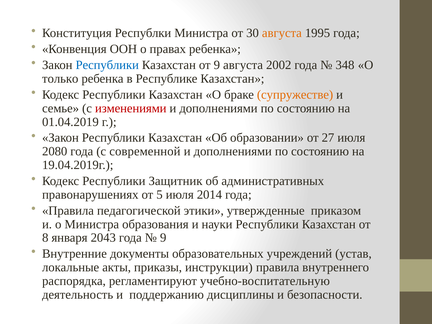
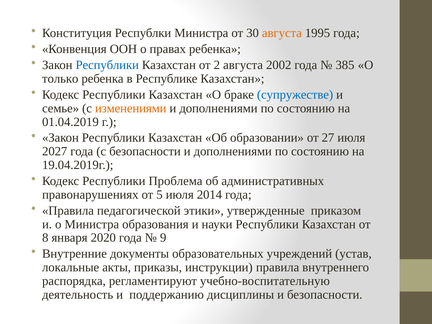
от 9: 9 -> 2
348: 348 -> 385
супружестве colour: orange -> blue
изменениями colour: red -> orange
2080: 2080 -> 2027
с современной: современной -> безопасности
Защитник: Защитник -> Проблема
2043: 2043 -> 2020
